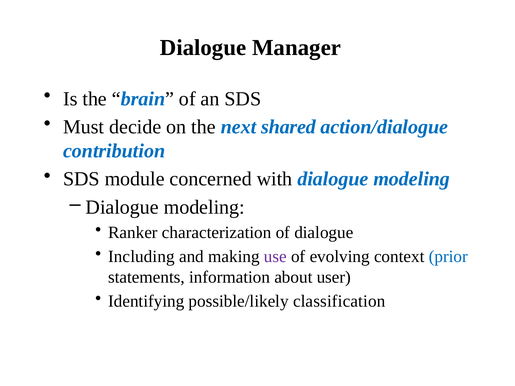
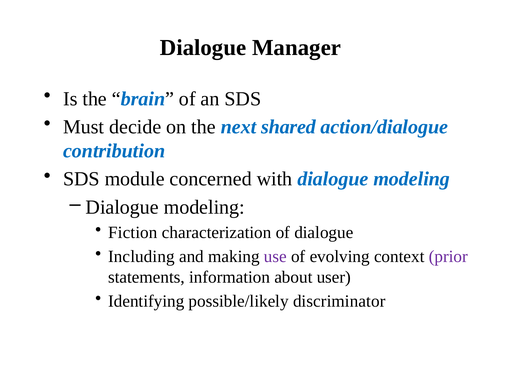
Ranker: Ranker -> Fiction
prior colour: blue -> purple
classification: classification -> discriminator
